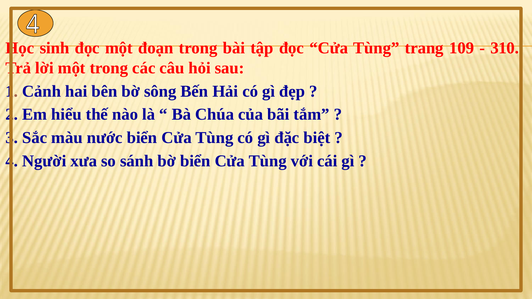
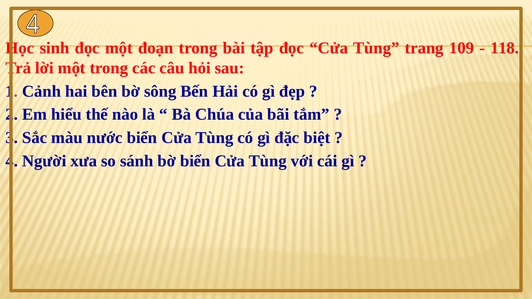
310: 310 -> 118
